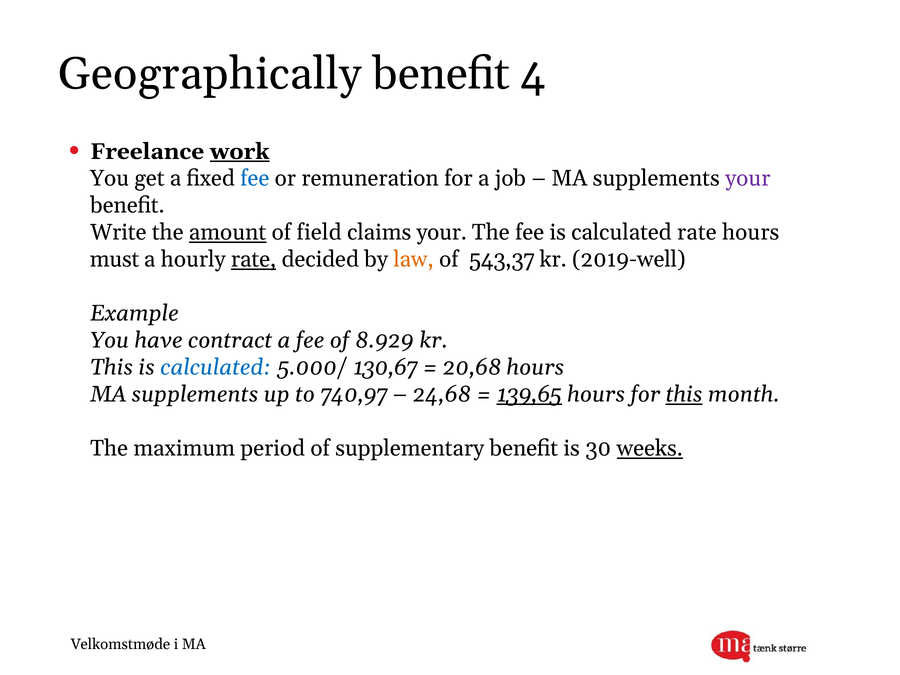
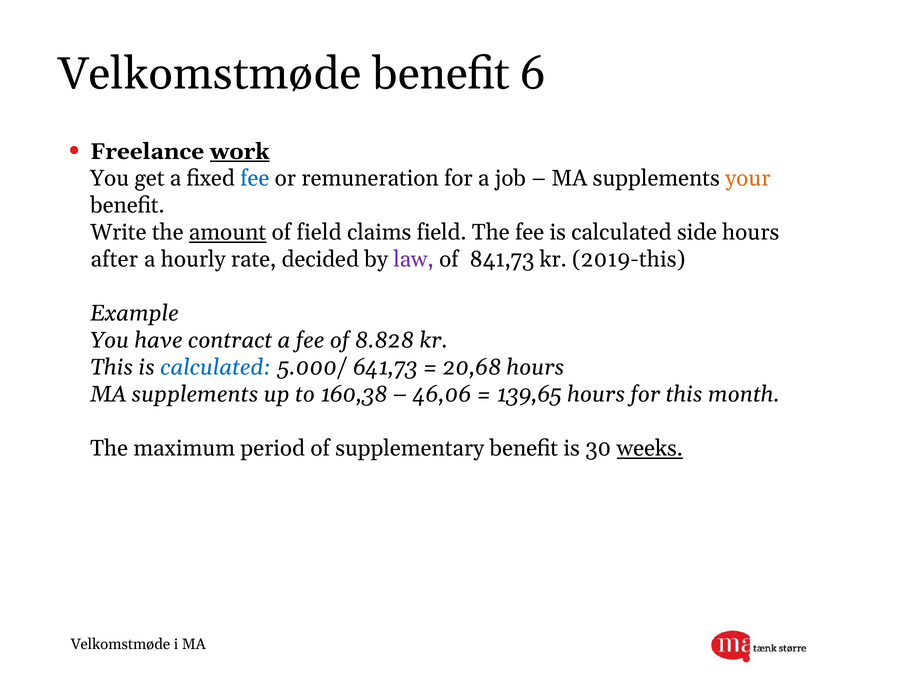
Geographically at (210, 74): Geographically -> Velkomstmøde
4: 4 -> 6
your at (748, 178) colour: purple -> orange
claims your: your -> field
calculated rate: rate -> side
must: must -> after
rate at (254, 259) underline: present -> none
law colour: orange -> purple
543,37: 543,37 -> 841,73
2019-well: 2019-well -> 2019-this
8.929: 8.929 -> 8.828
130,67: 130,67 -> 641,73
740,97: 740,97 -> 160,38
24,68: 24,68 -> 46,06
139,65 underline: present -> none
this at (684, 394) underline: present -> none
